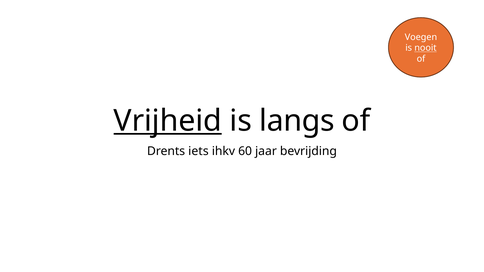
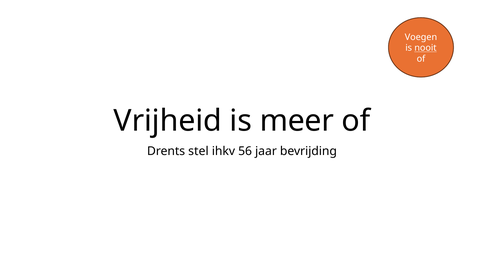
Vrijheid underline: present -> none
langs: langs -> meer
iets: iets -> stel
60: 60 -> 56
